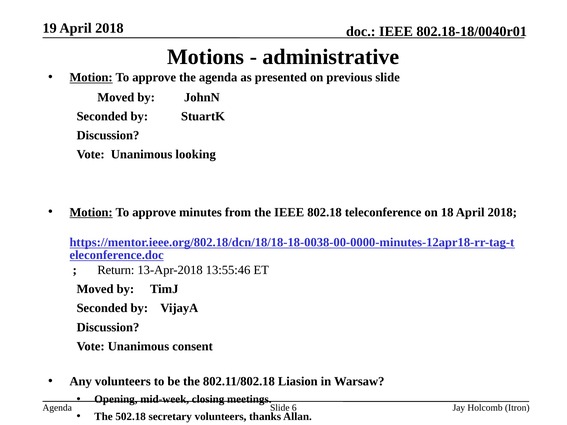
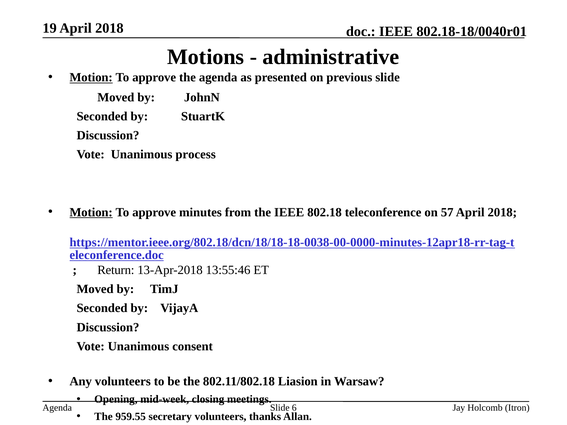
looking: looking -> process
18: 18 -> 57
502.18: 502.18 -> 959.55
